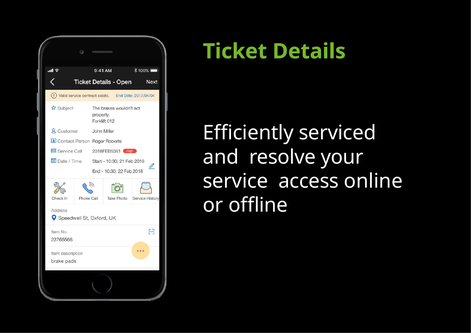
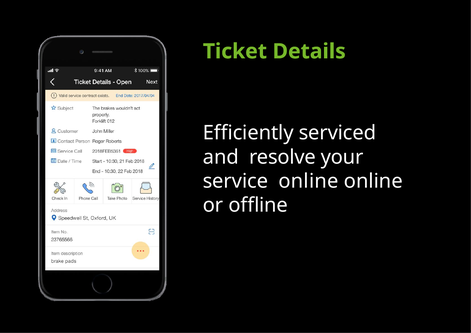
service access: access -> online
